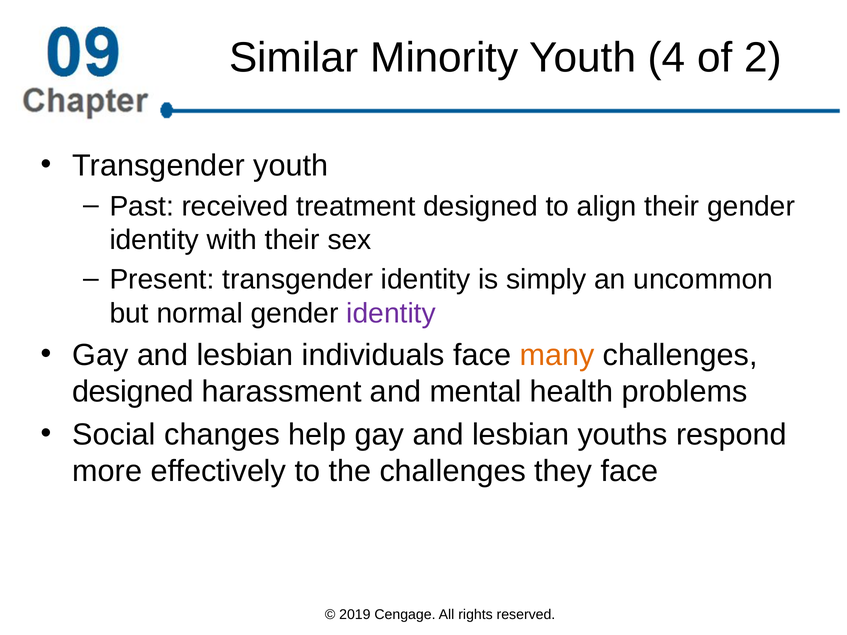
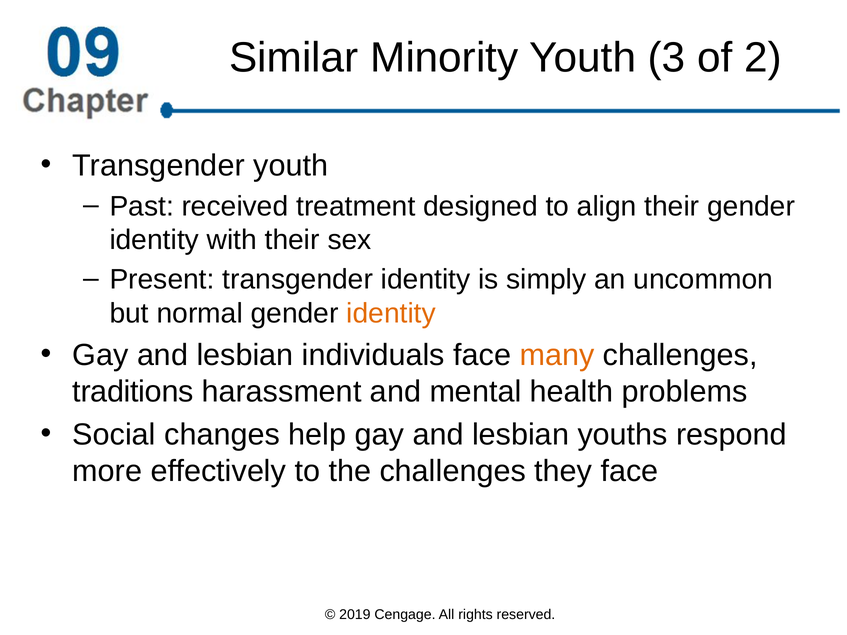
4: 4 -> 3
identity at (391, 314) colour: purple -> orange
designed at (133, 392): designed -> traditions
